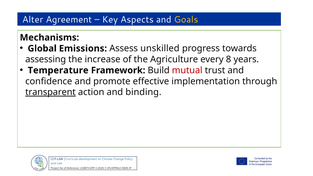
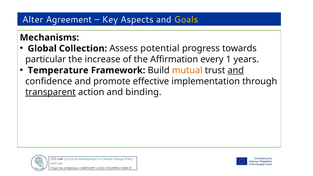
Emissions: Emissions -> Collection
unskilled: unskilled -> potential
assessing: assessing -> particular
Agriculture: Agriculture -> Affirmation
8: 8 -> 1
mutual colour: red -> orange
and at (236, 70) underline: none -> present
